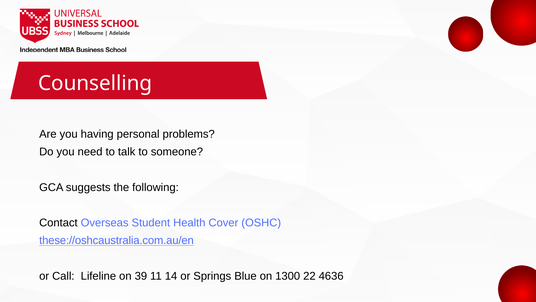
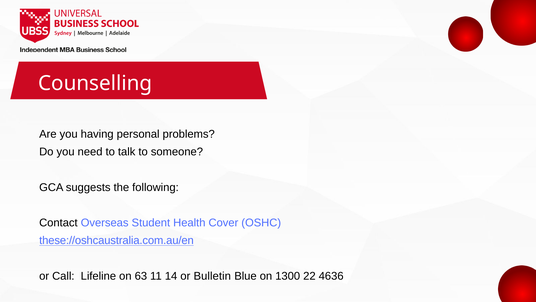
39: 39 -> 63
Springs: Springs -> Bulletin
